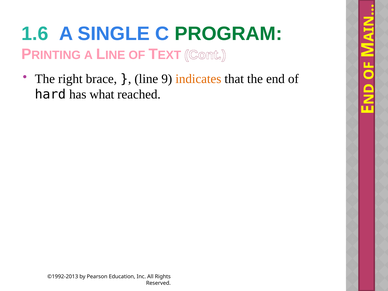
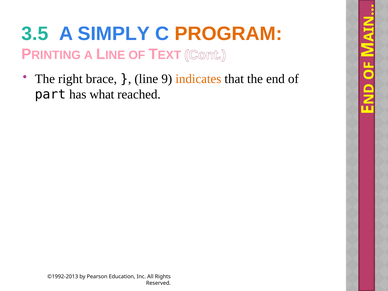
1.6: 1.6 -> 3.5
SINGLE: SINGLE -> SIMPLY
PROGRAM colour: green -> orange
hard: hard -> part
